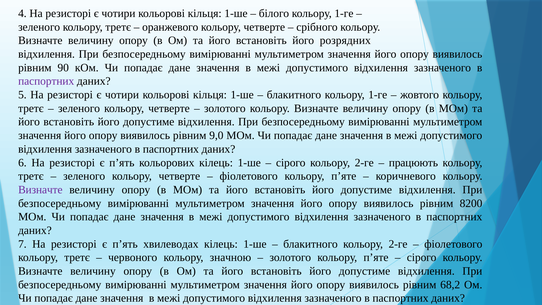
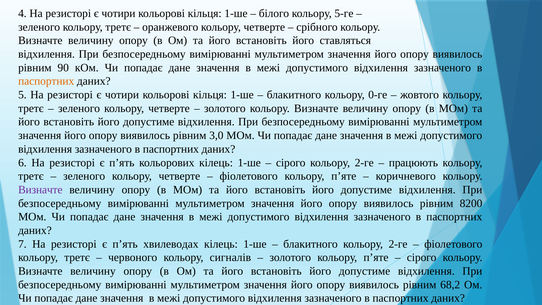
білого кольору 1-ге: 1-ге -> 5-ге
розрядних: розрядних -> ставляться
паспортних at (46, 81) colour: purple -> orange
блакитного кольору 1-ге: 1-ге -> 0-ге
9,0: 9,0 -> 3,0
значною: значною -> сигналів
